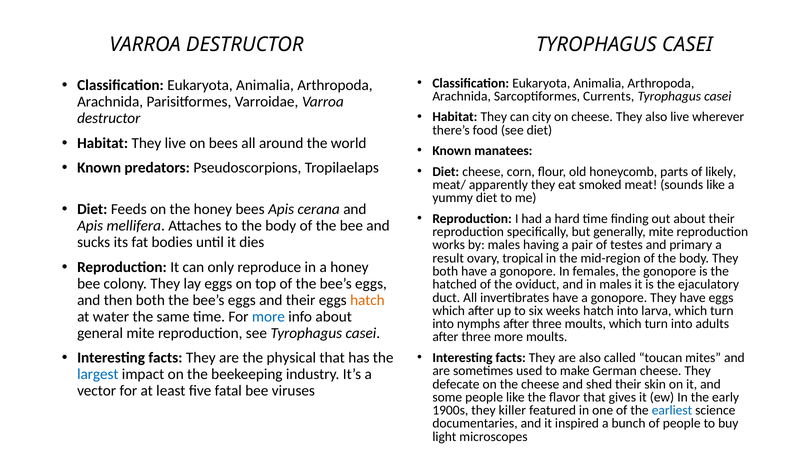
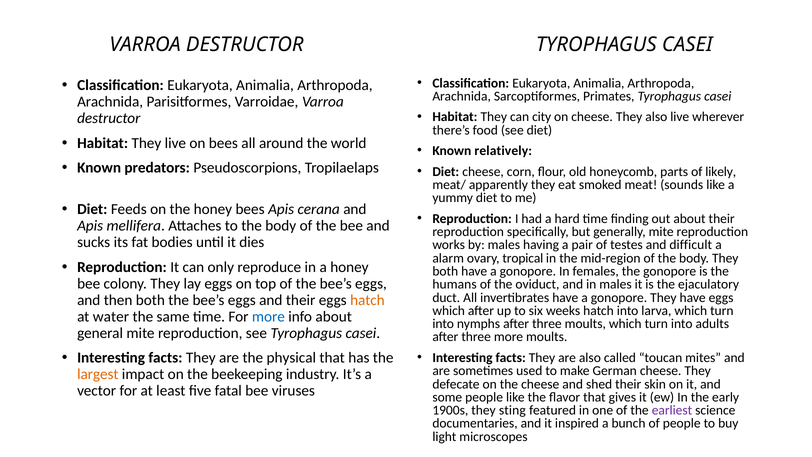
Currents: Currents -> Primates
manatees: manatees -> relatively
primary: primary -> difficult
result: result -> alarm
hatched: hatched -> humans
largest colour: blue -> orange
killer: killer -> sting
earliest colour: blue -> purple
